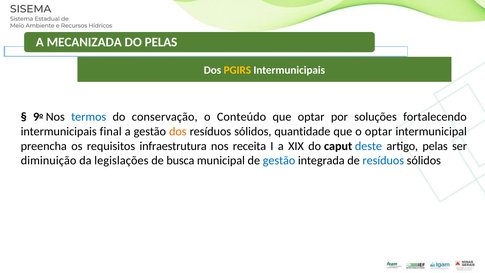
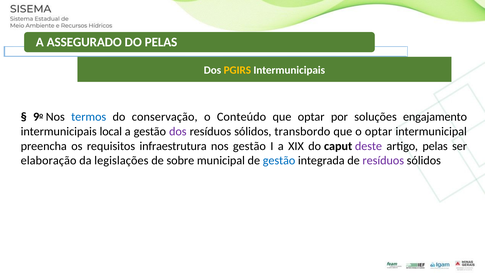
MECANIZADA: MECANIZADA -> ASSEGURADO
fortalecendo: fortalecendo -> engajamento
final: final -> local
dos at (178, 131) colour: orange -> purple
quantidade: quantidade -> transbordo
nos receita: receita -> gestão
deste colour: blue -> purple
diminuição: diminuição -> elaboração
busca: busca -> sobre
resíduos at (383, 161) colour: blue -> purple
